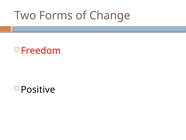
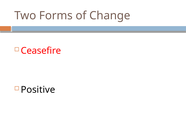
Freedom: Freedom -> Ceasefire
